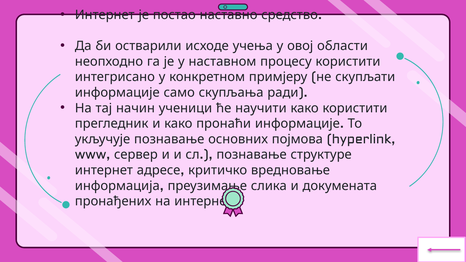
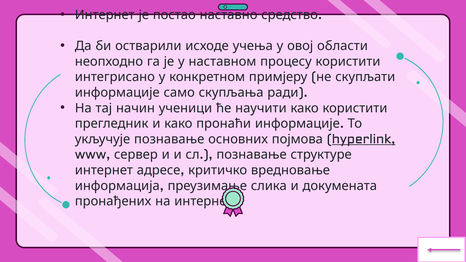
hyperlink underline: none -> present
